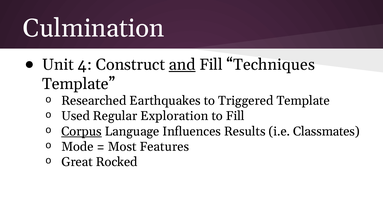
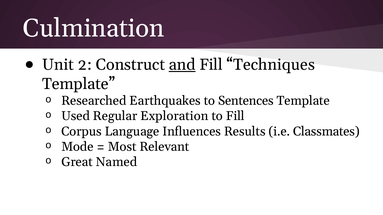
4: 4 -> 2
Triggered: Triggered -> Sentences
Corpus underline: present -> none
Features: Features -> Relevant
Rocked: Rocked -> Named
